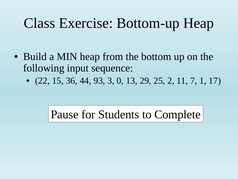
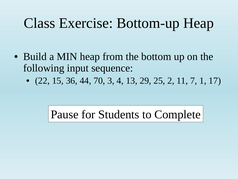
93: 93 -> 70
0: 0 -> 4
